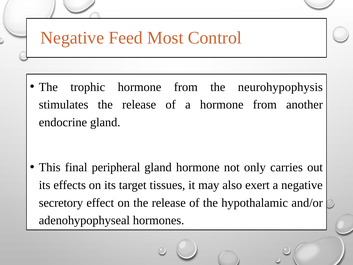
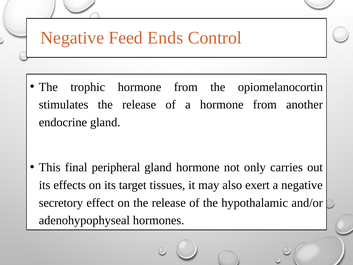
Most: Most -> Ends
neurohypophysis: neurohypophysis -> opiomelanocortin
